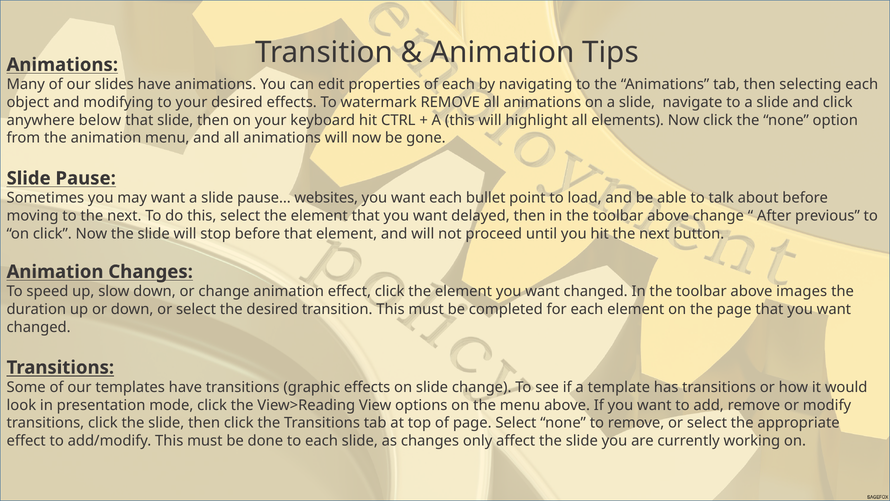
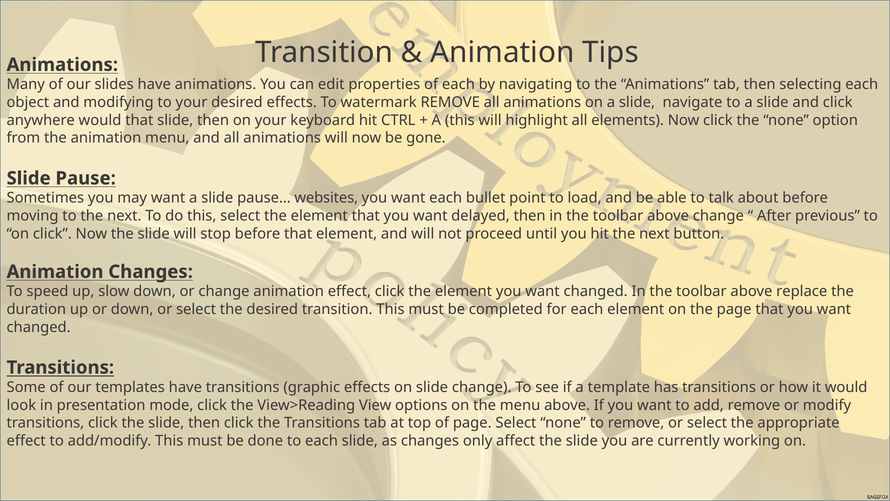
anywhere below: below -> would
images: images -> replace
